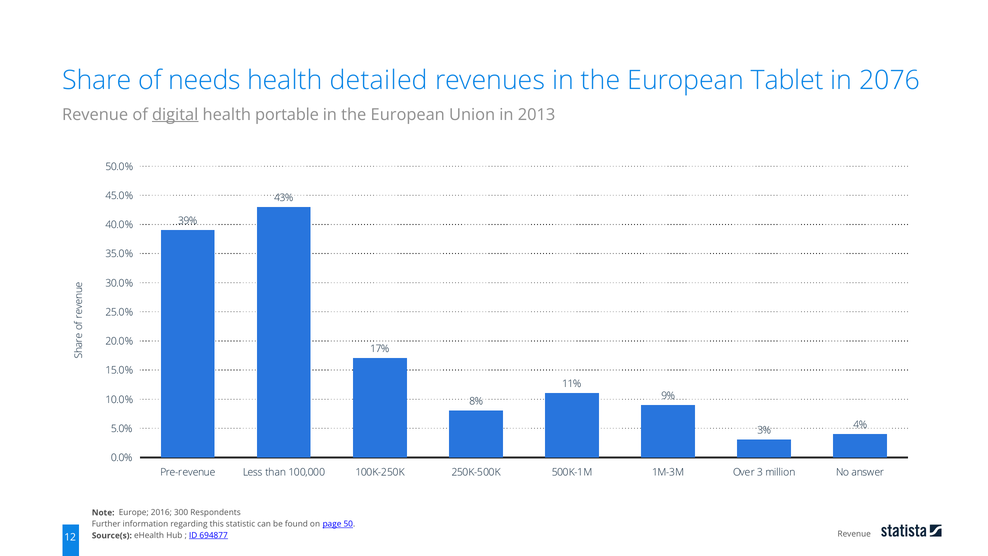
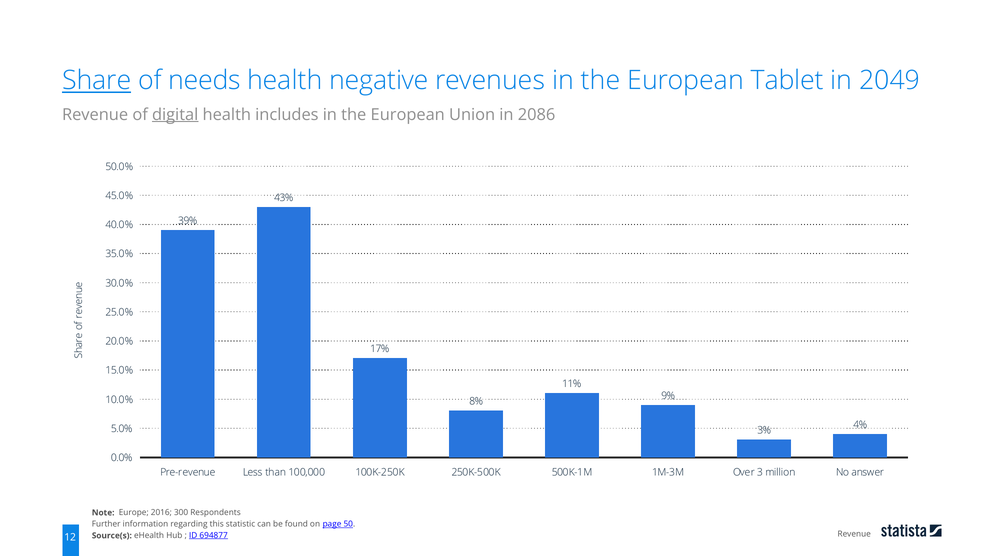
Share underline: none -> present
detailed: detailed -> negative
2076: 2076 -> 2049
portable: portable -> includes
2013: 2013 -> 2086
